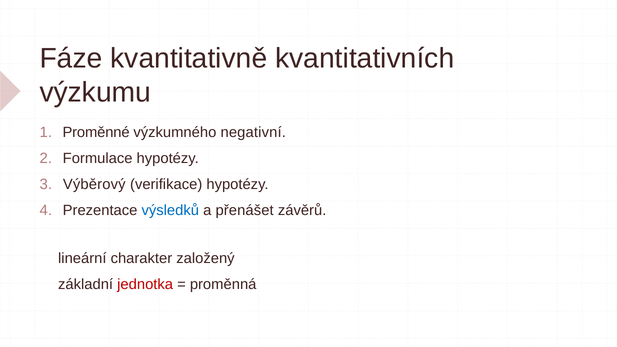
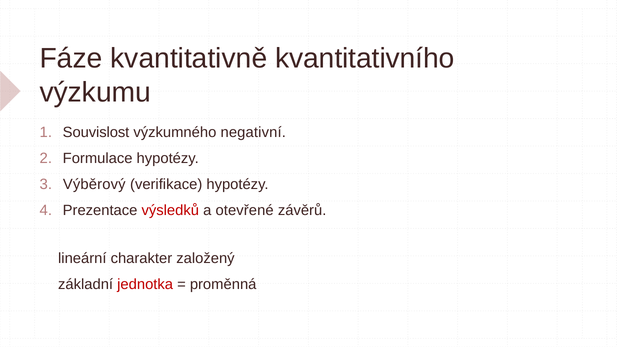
kvantitativních: kvantitativních -> kvantitativního
Proměnné: Proměnné -> Souvislost
výsledků colour: blue -> red
přenášet: přenášet -> otevřené
